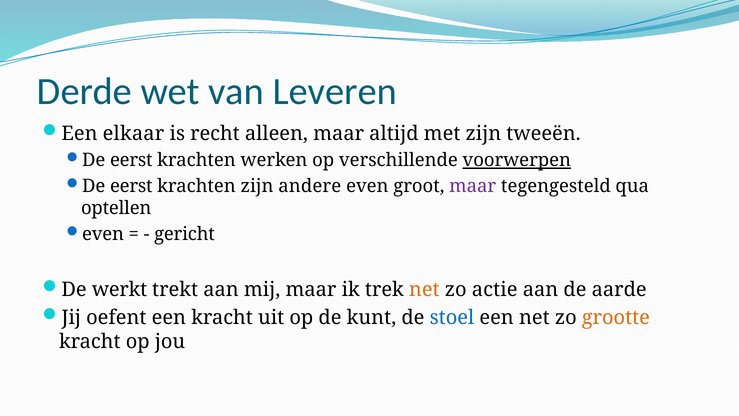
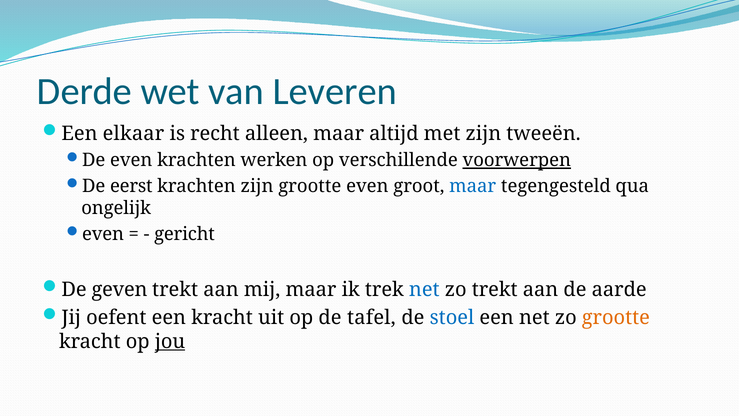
eerst at (131, 160): eerst -> even
zijn andere: andere -> grootte
maar at (473, 186) colour: purple -> blue
optellen: optellen -> ongelijk
werkt: werkt -> geven
net at (424, 289) colour: orange -> blue
zo actie: actie -> trekt
kunt: kunt -> tafel
jou underline: none -> present
